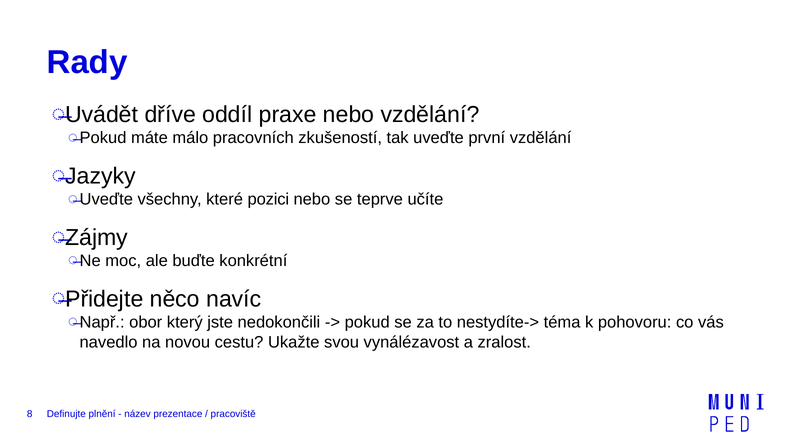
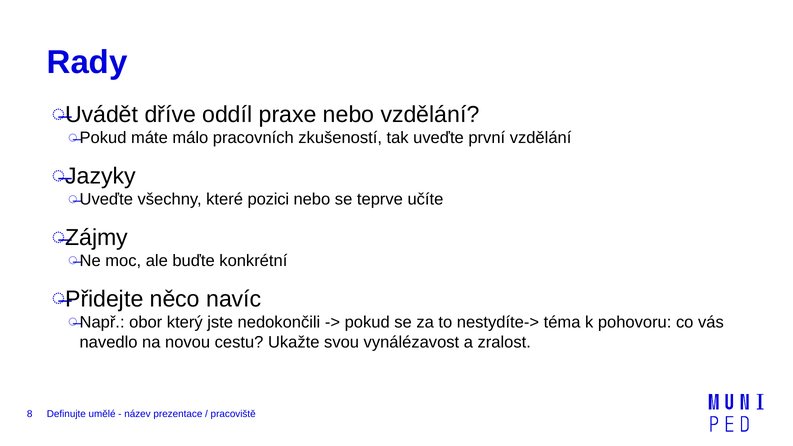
plnění: plnění -> umělé
